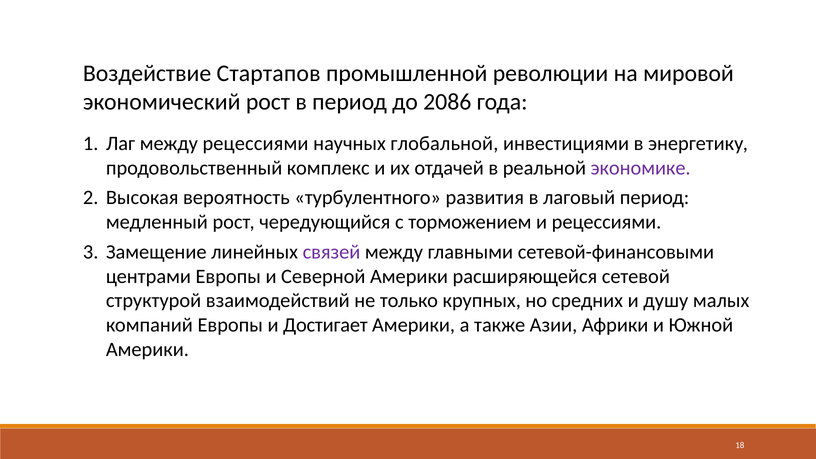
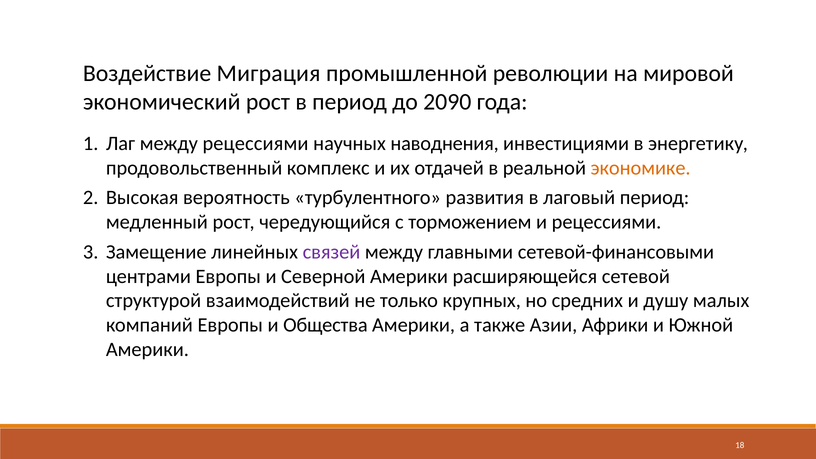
Стартапов: Стартапов -> Миграция
2086: 2086 -> 2090
глобальной: глобальной -> наводнения
экономике colour: purple -> orange
Достигает: Достигает -> Общества
